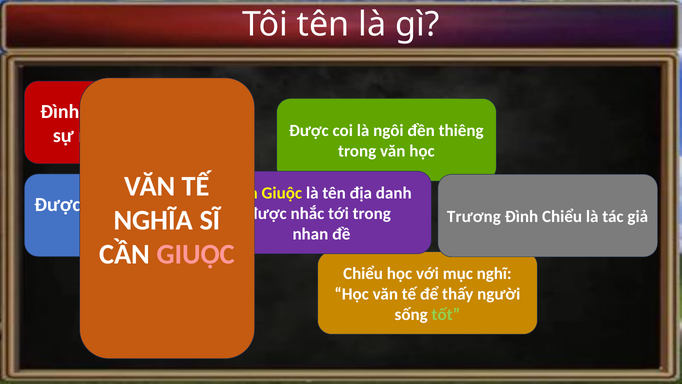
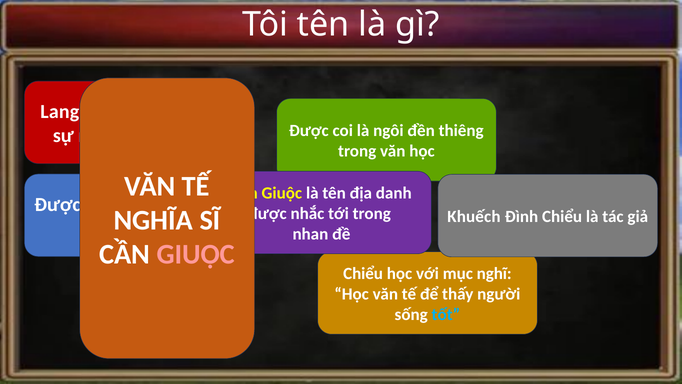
Đình at (60, 112): Đình -> Lang
Trương: Trương -> Khuếch
tốt colour: light green -> light blue
